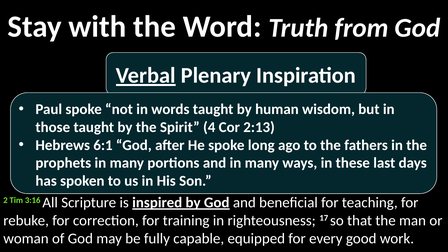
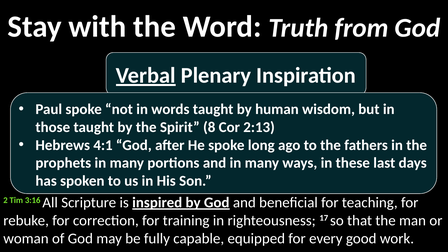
4: 4 -> 8
6:1: 6:1 -> 4:1
